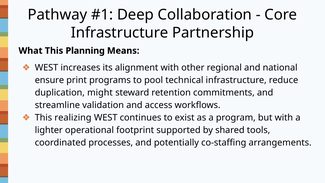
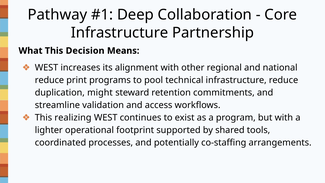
Planning: Planning -> Decision
ensure at (49, 80): ensure -> reduce
